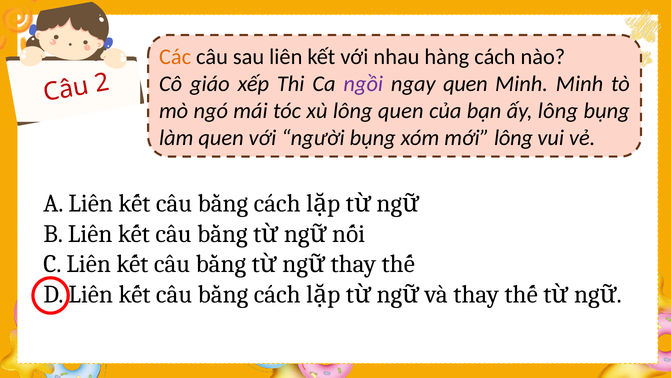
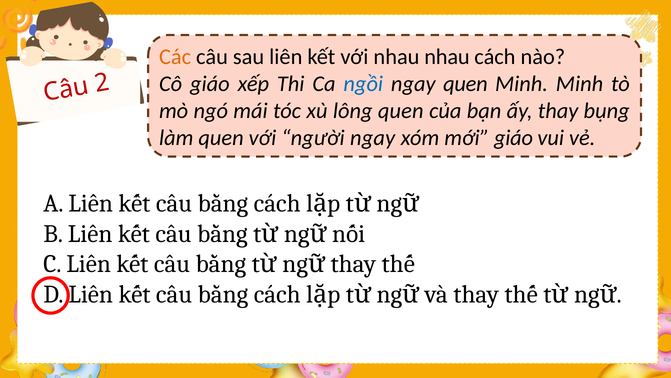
nhau hàng: hàng -> nhau
ngồi colour: purple -> blue
ấy lông: lông -> thay
người bụng: bụng -> ngay
mới lông: lông -> giáo
